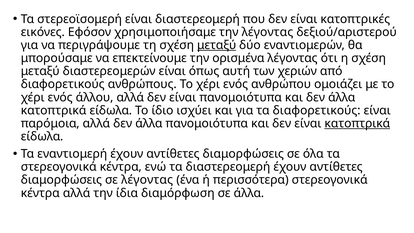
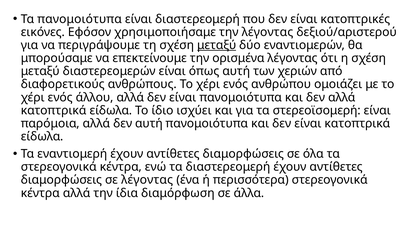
Τα στερεοϊσομερή: στερεοϊσομερή -> πανομοιότυπα
και δεν άλλα: άλλα -> αλλά
τα διαφορετικούς: διαφορετικούς -> στερεοϊσομερή
αλλά δεν άλλα: άλλα -> αυτή
κατοπτρικά at (357, 123) underline: present -> none
